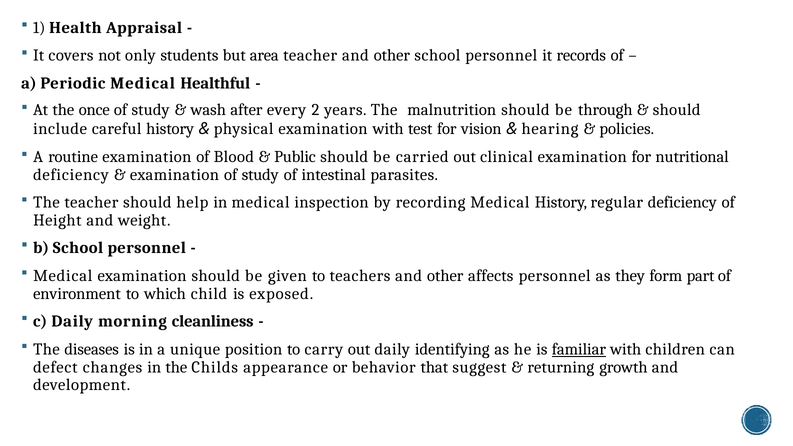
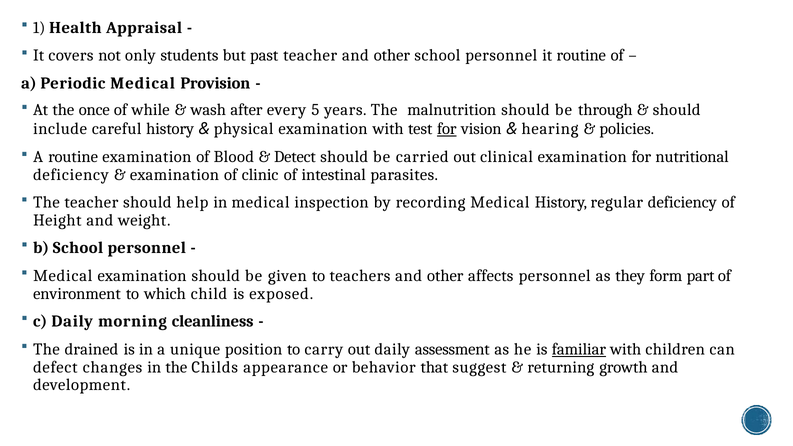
area: area -> past
it records: records -> routine
Healthful: Healthful -> Provision
study at (151, 110): study -> while
2: 2 -> 5
for at (447, 129) underline: none -> present
Public: Public -> Detect
examination of study: study -> clinic
diseases: diseases -> drained
identifying: identifying -> assessment
